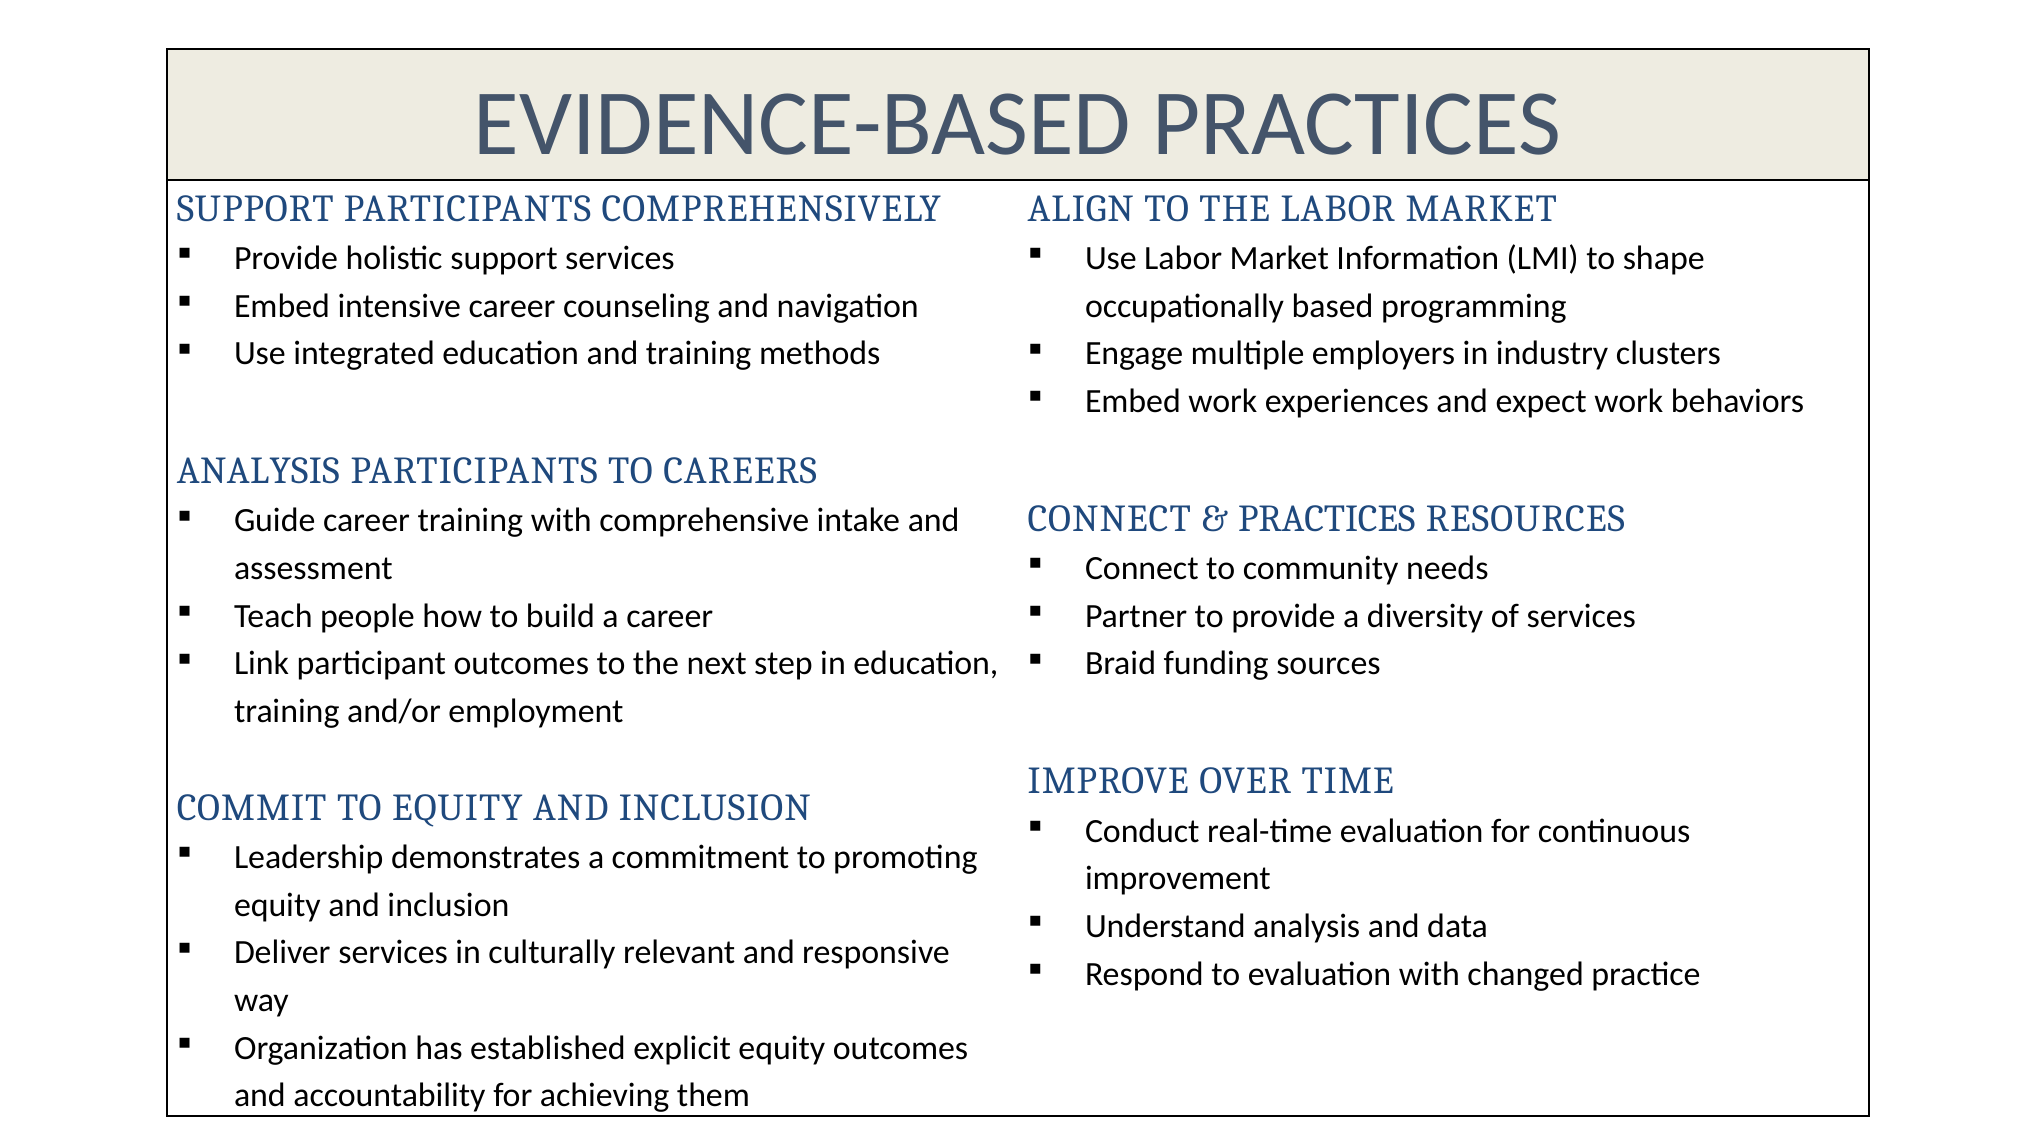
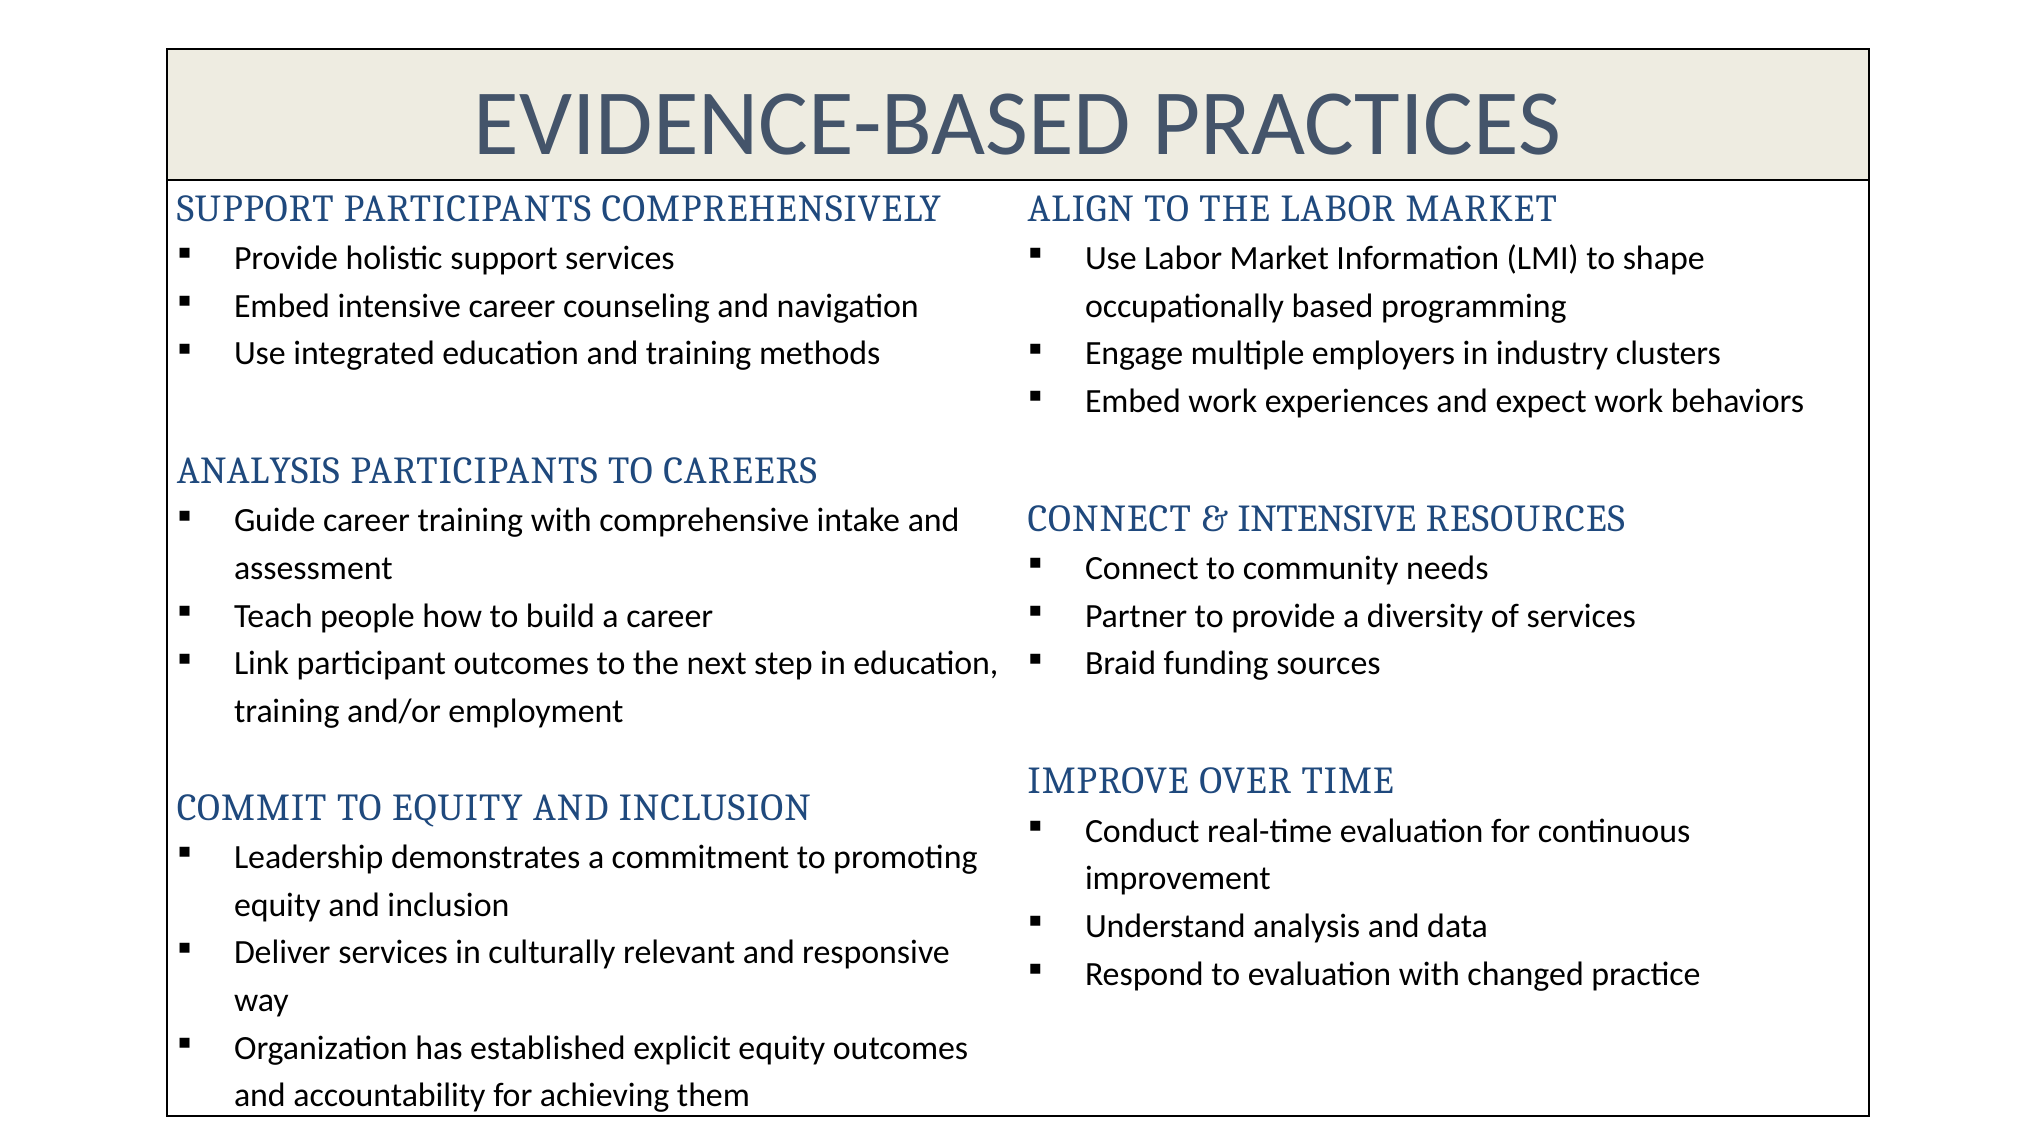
PRACTICES at (1327, 519): PRACTICES -> INTENSIVE
